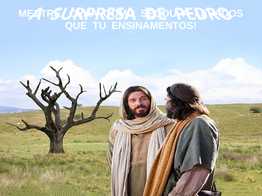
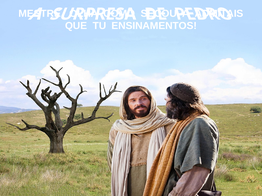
LEVADOS: LEVADOS -> ADMITAIS
